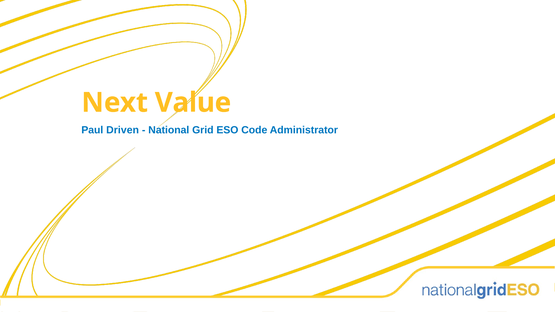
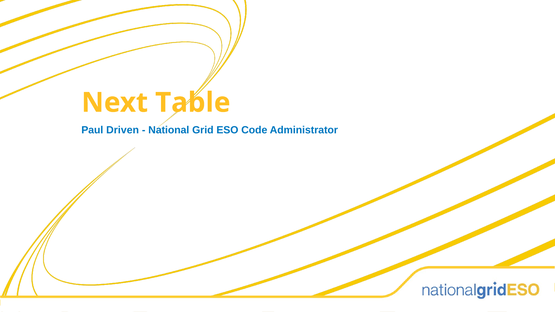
Value: Value -> Table
